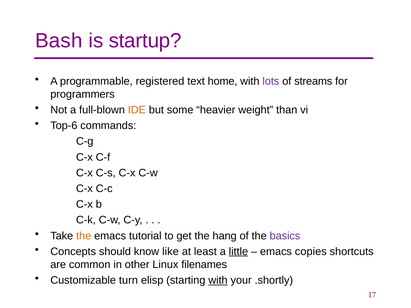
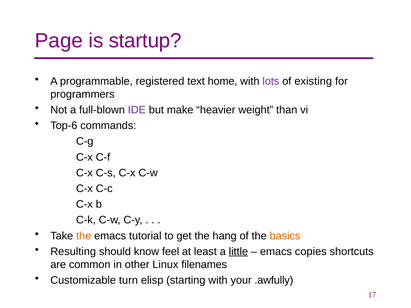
Bash: Bash -> Page
streams: streams -> existing
IDE colour: orange -> purple
some: some -> make
basics colour: purple -> orange
Concepts: Concepts -> Resulting
like: like -> feel
with at (218, 280) underline: present -> none
.shortly: .shortly -> .awfully
